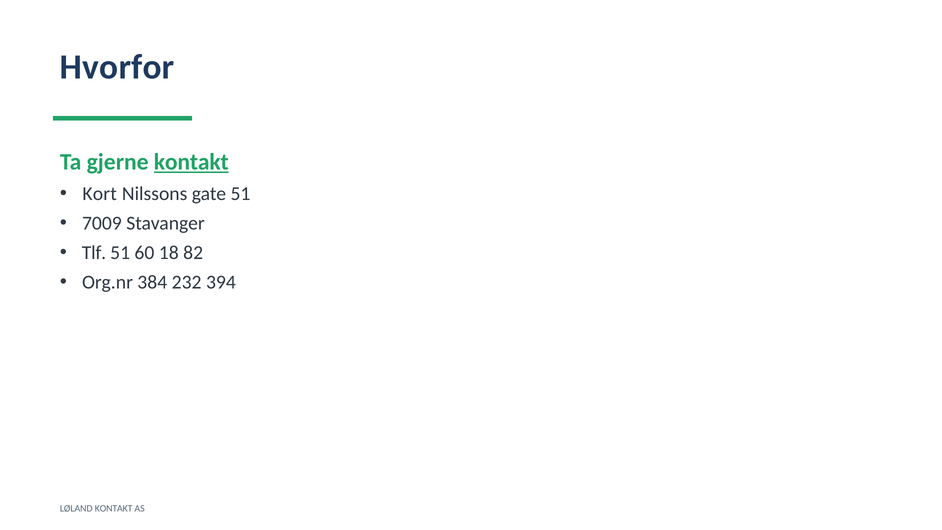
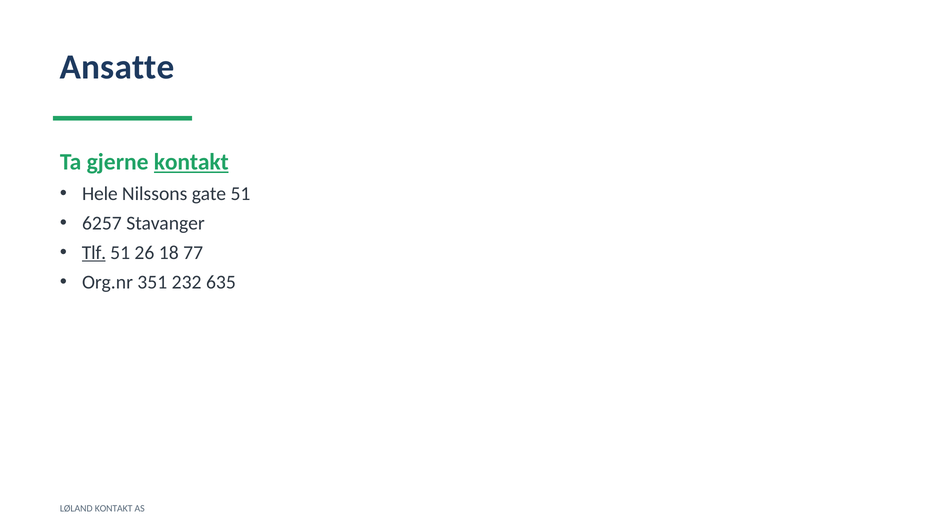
Hvorfor: Hvorfor -> Ansatte
Kort: Kort -> Hele
7009: 7009 -> 6257
Tlf underline: none -> present
60: 60 -> 26
82: 82 -> 77
384: 384 -> 351
394: 394 -> 635
